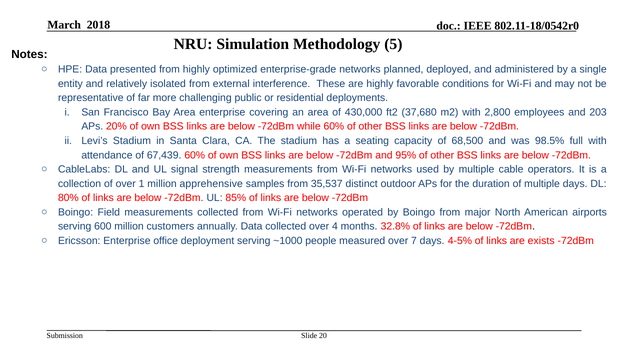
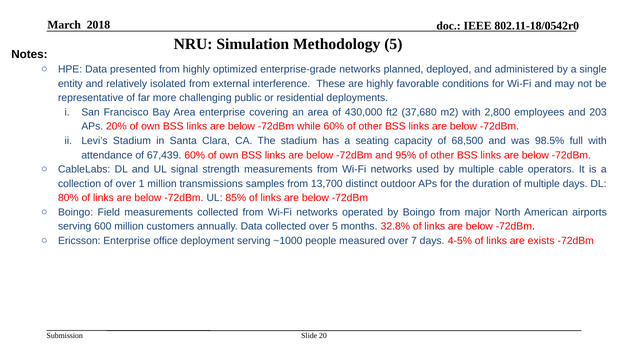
apprehensive: apprehensive -> transmissions
35,537: 35,537 -> 13,700
over 4: 4 -> 5
